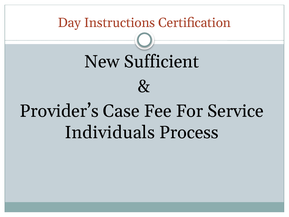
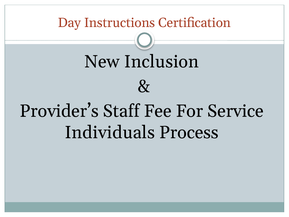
Sufficient: Sufficient -> Inclusion
Case: Case -> Staff
